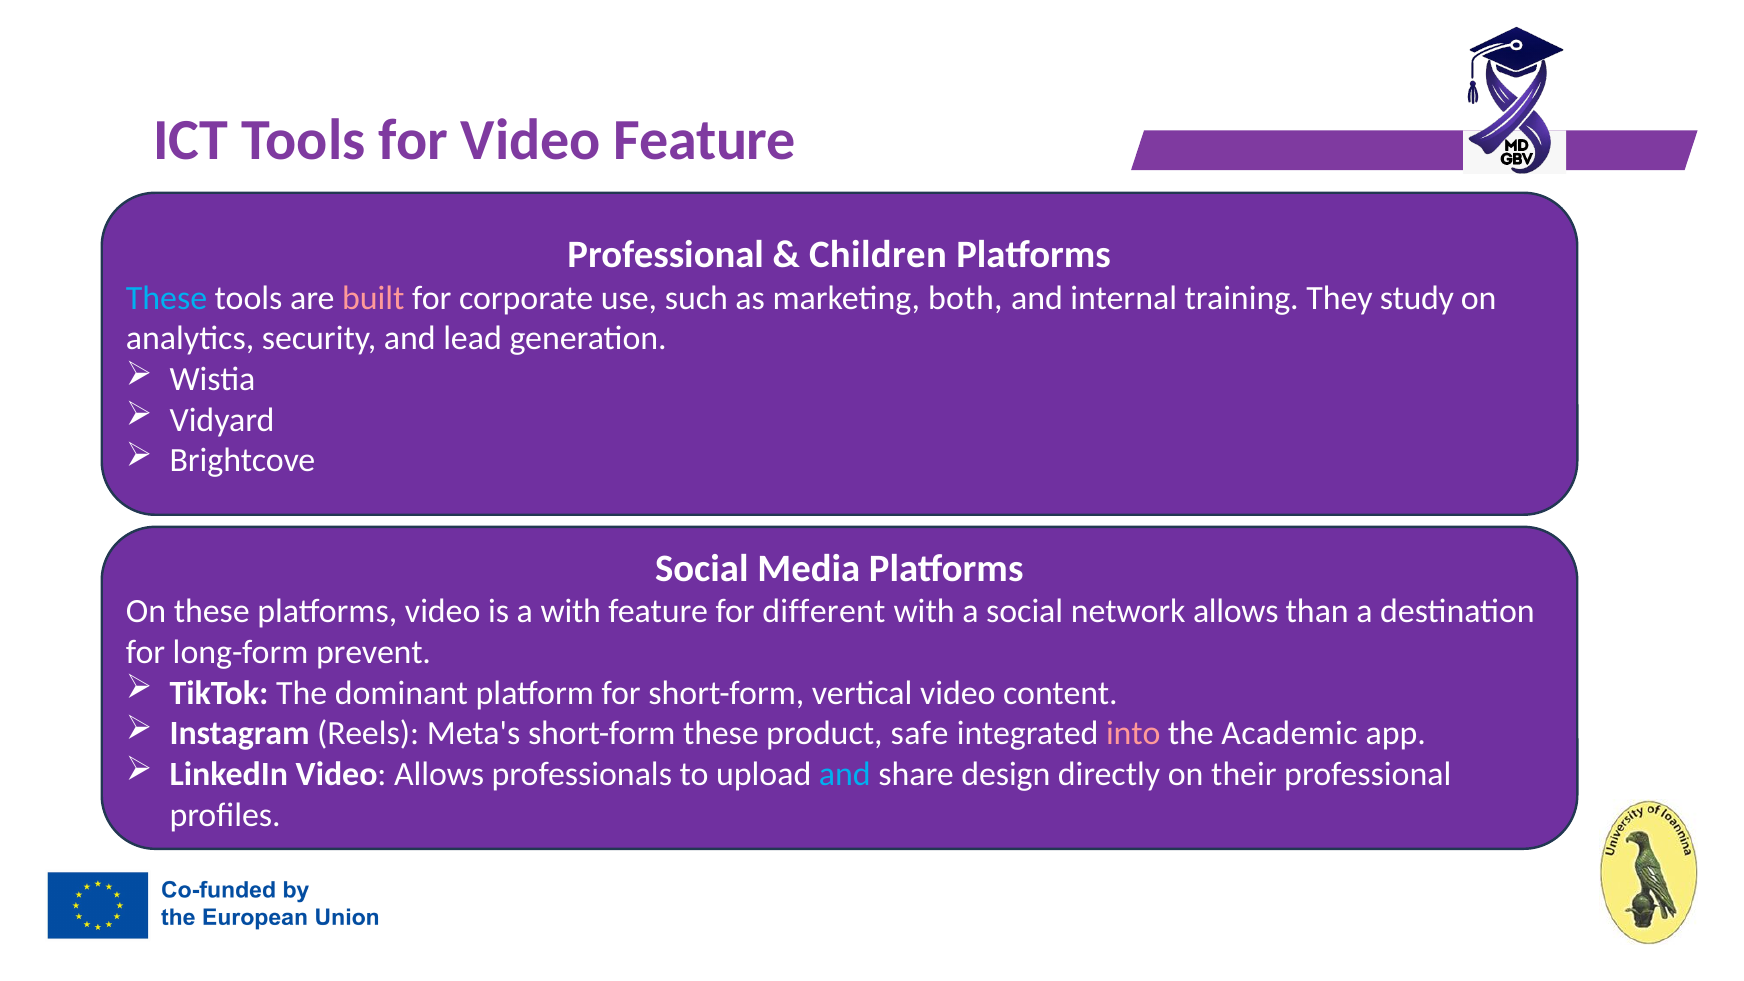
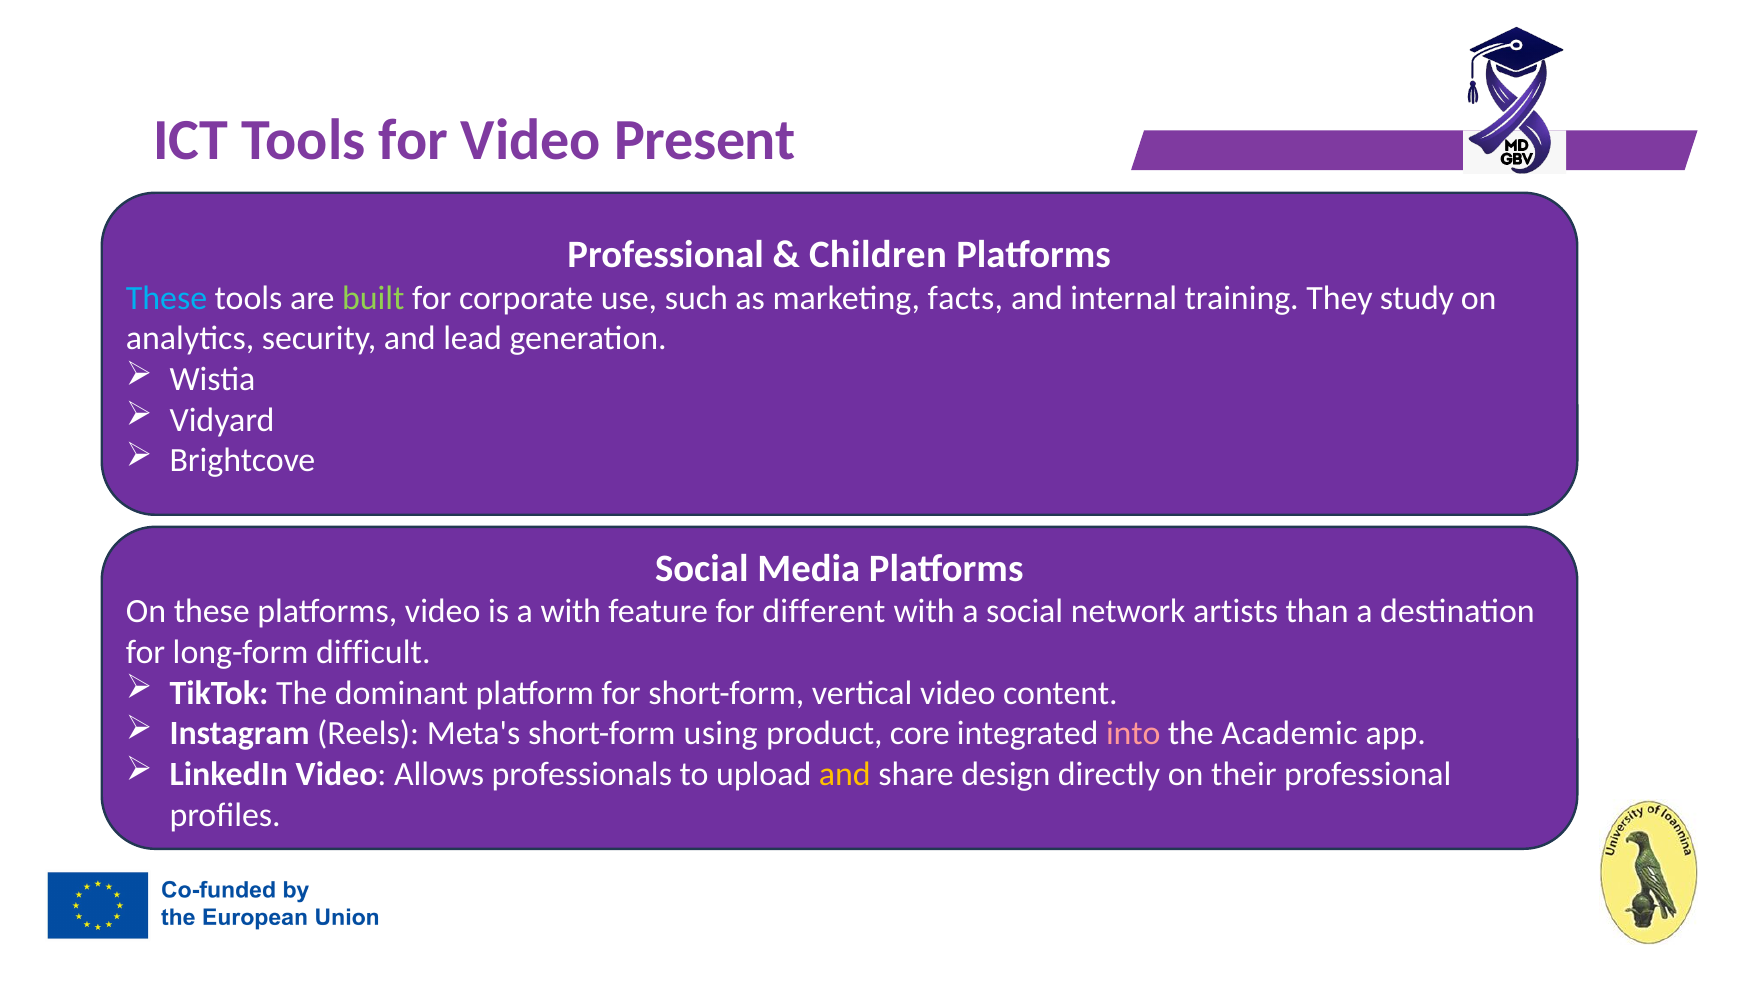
Video Feature: Feature -> Present
built colour: pink -> light green
both: both -> facts
network allows: allows -> artists
prevent: prevent -> difficult
short-form these: these -> using
safe: safe -> core
and at (845, 774) colour: light blue -> yellow
